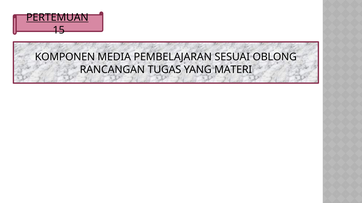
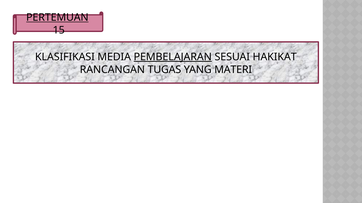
KOMPONEN: KOMPONEN -> KLASIFIKASI
PEMBELAJARAN underline: none -> present
OBLONG: OBLONG -> HAKIKAT
